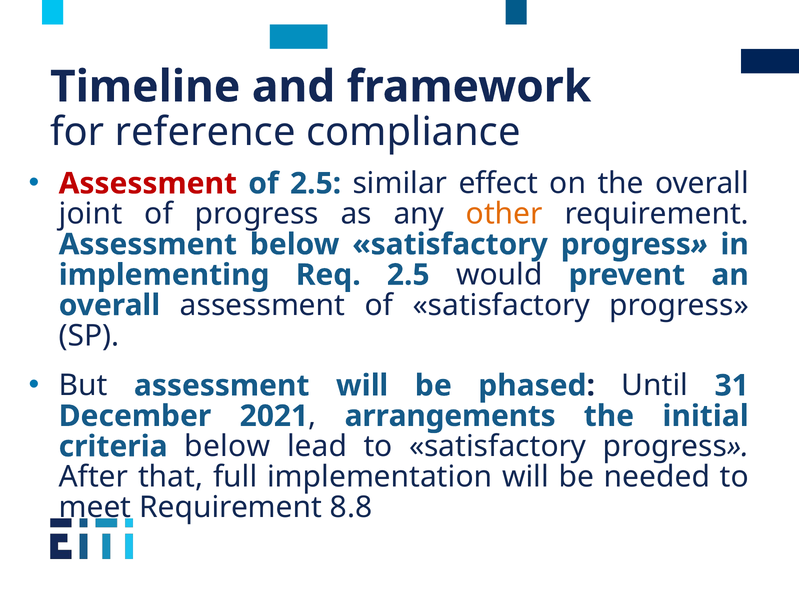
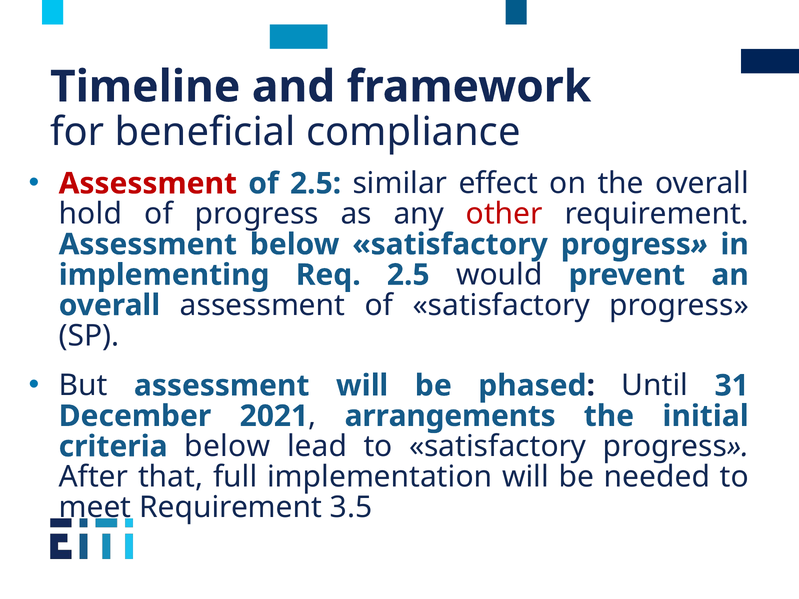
reference: reference -> beneficial
joint: joint -> hold
other colour: orange -> red
8.8: 8.8 -> 3.5
